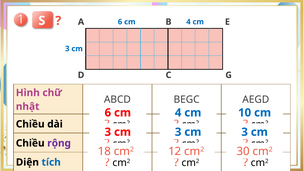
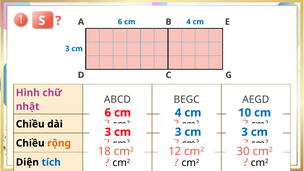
rộng colour: purple -> orange
